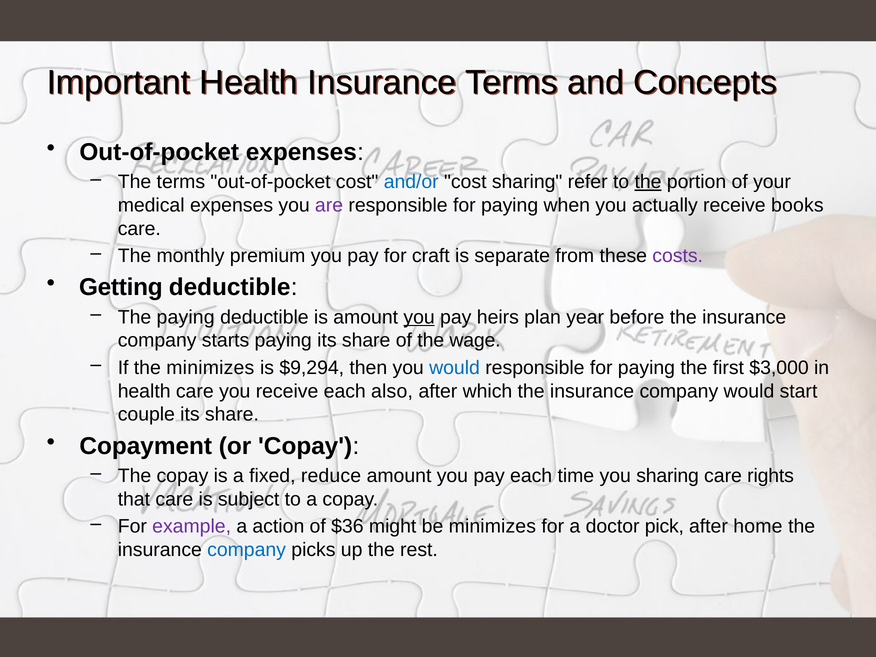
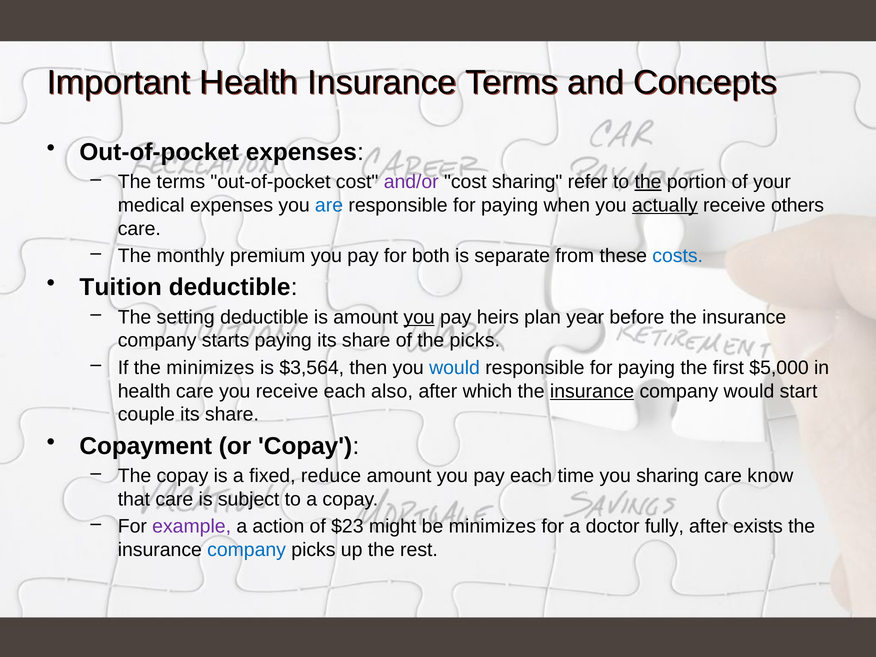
and/or colour: blue -> purple
are colour: purple -> blue
actually underline: none -> present
books: books -> others
craft: craft -> both
costs colour: purple -> blue
Getting: Getting -> Tuition
The paying: paying -> setting
the wage: wage -> picks
$9,294: $9,294 -> $3,564
$3,000: $3,000 -> $5,000
insurance at (592, 391) underline: none -> present
rights: rights -> know
$36: $36 -> $23
pick: pick -> fully
home: home -> exists
